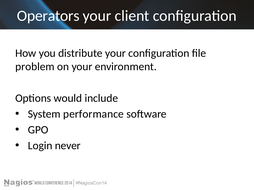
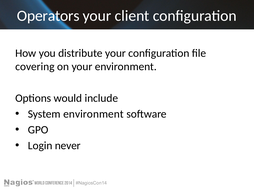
problem: problem -> covering
System performance: performance -> environment
